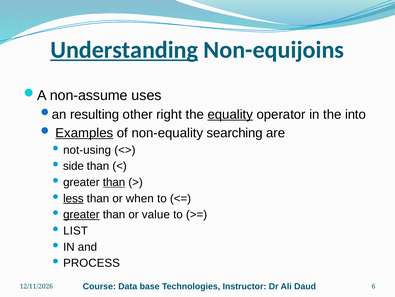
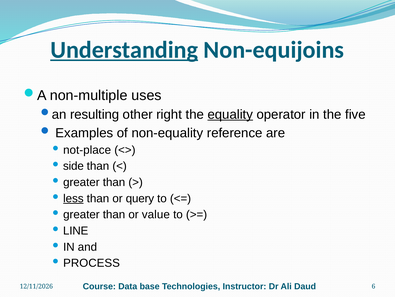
non-assume: non-assume -> non-multiple
into: into -> five
Examples underline: present -> none
searching: searching -> reference
not-using: not-using -> not-place
than at (114, 182) underline: present -> none
when: when -> query
greater at (81, 214) underline: present -> none
LIST: LIST -> LINE
